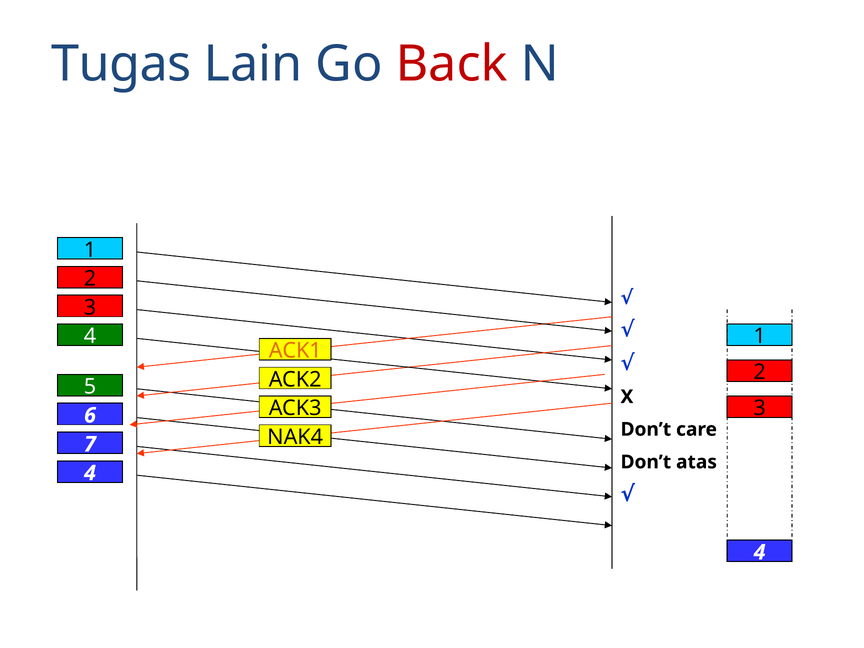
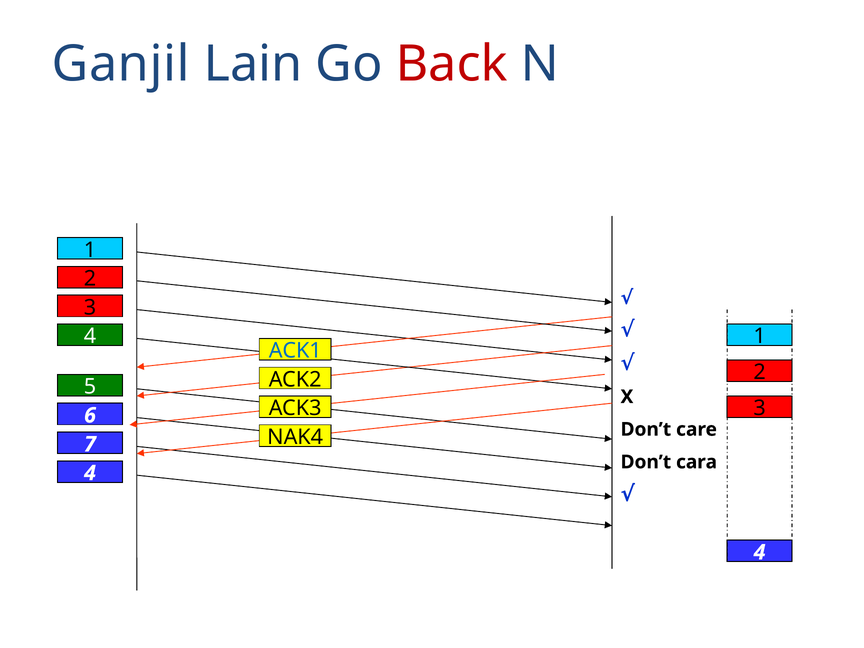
Tugas: Tugas -> Ganjil
ACK1 colour: orange -> blue
atas: atas -> cara
